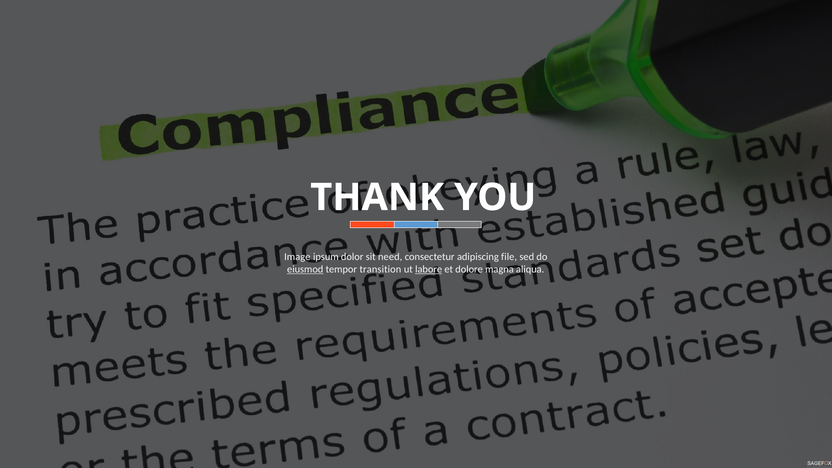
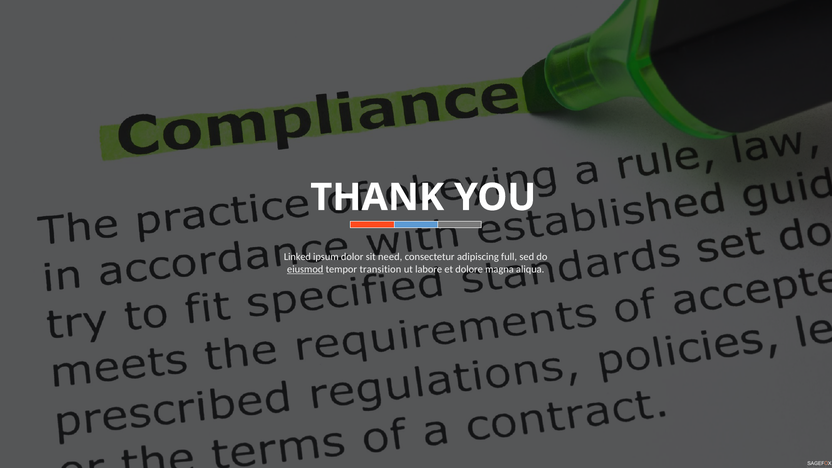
Image: Image -> Linked
file: file -> full
labore underline: present -> none
